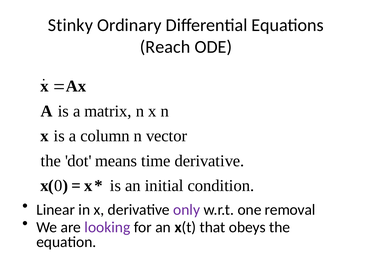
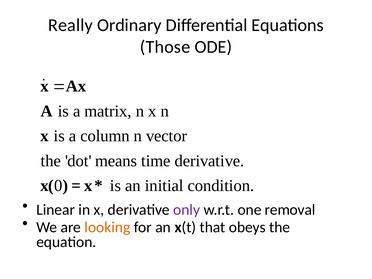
Stinky: Stinky -> Really
Reach: Reach -> Those
looking colour: purple -> orange
